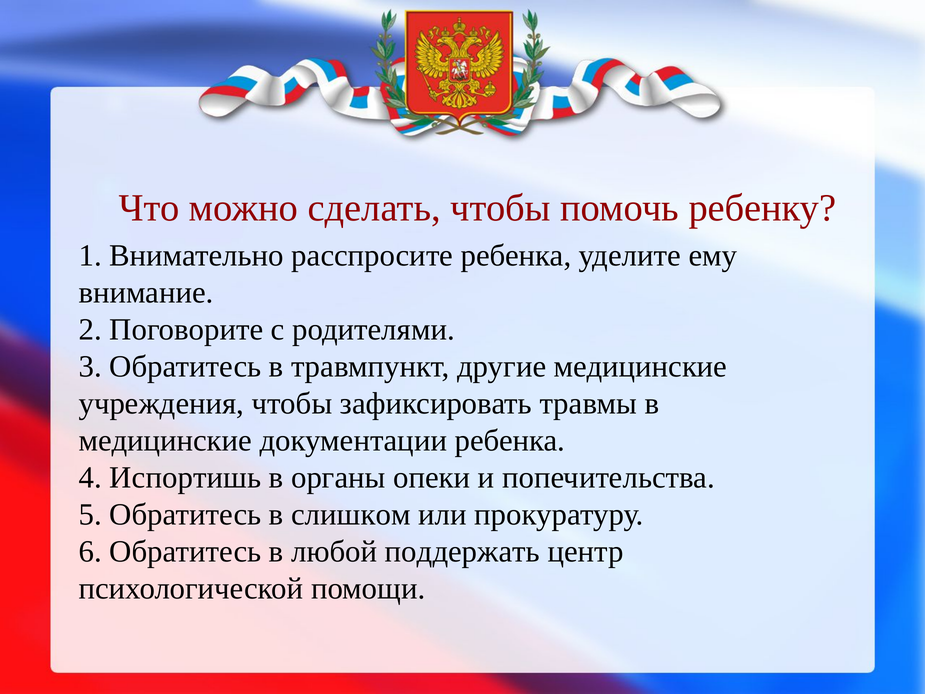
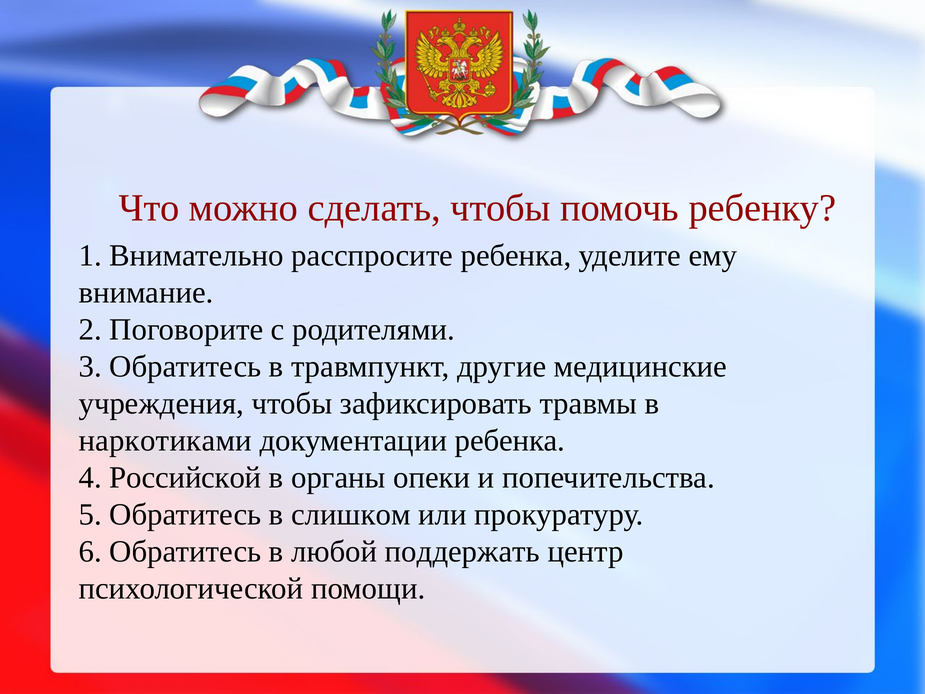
медицинские at (165, 440): медицинские -> наркотиками
Испортишь: Испортишь -> Российской
